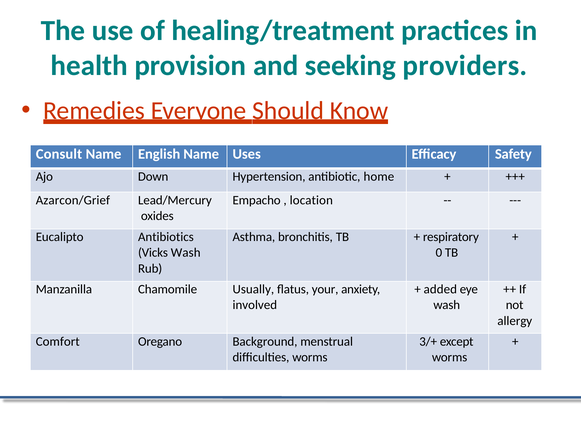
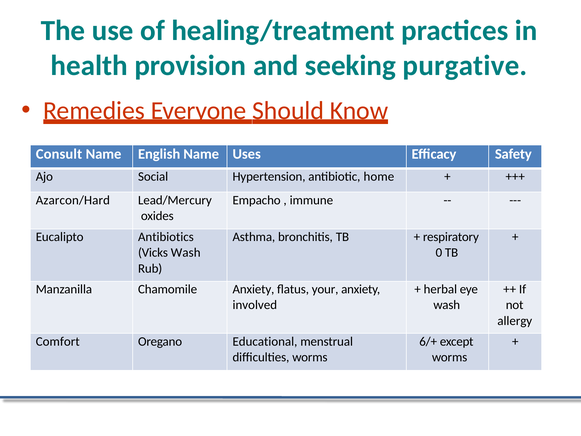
providers: providers -> purgative
Down: Down -> Social
Azarcon/Grief: Azarcon/Grief -> Azarcon/Hard
location: location -> immune
Chamomile Usually: Usually -> Anxiety
added: added -> herbal
Background: Background -> Educational
3/+: 3/+ -> 6/+
